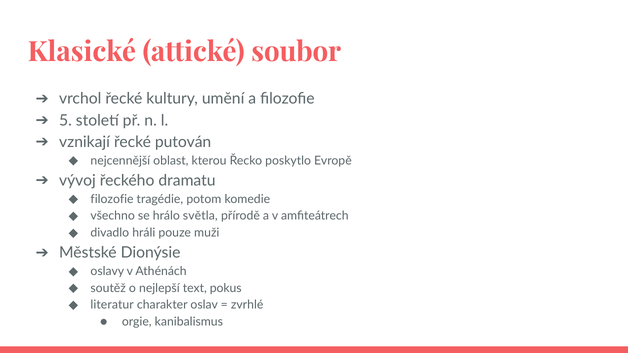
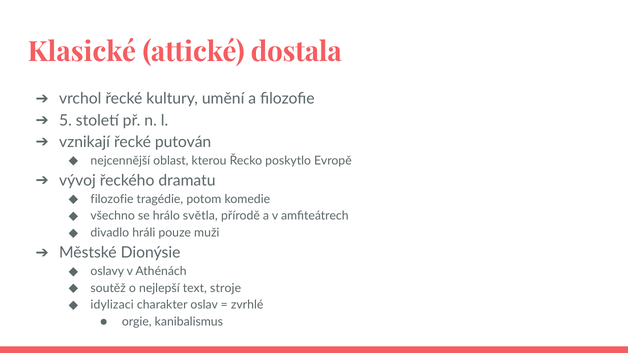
soubor: soubor -> dostala
pokus: pokus -> stroje
literatur: literatur -> idylizaci
